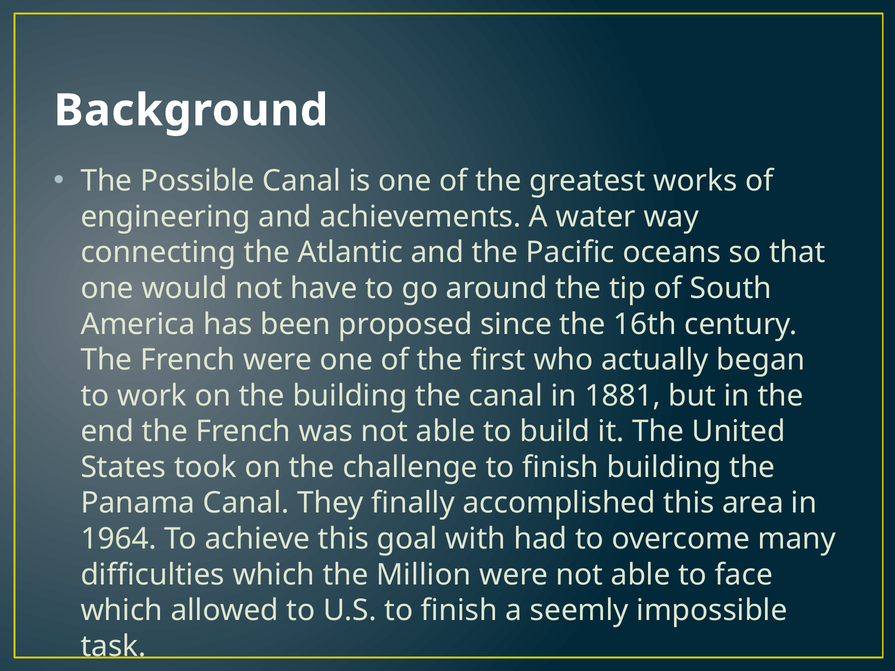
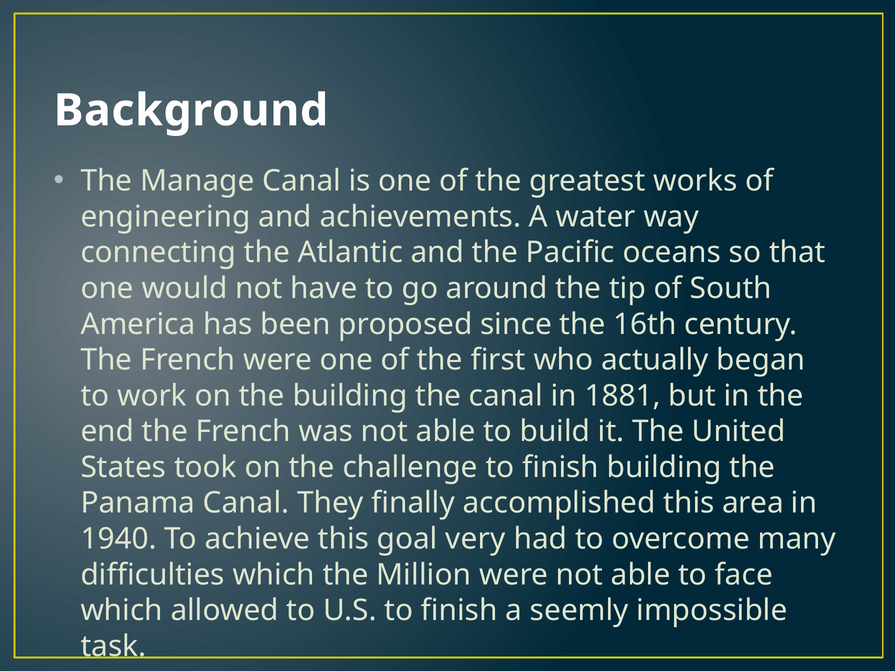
Possible: Possible -> Manage
1964: 1964 -> 1940
with: with -> very
